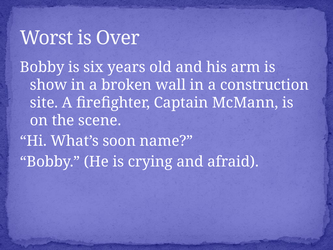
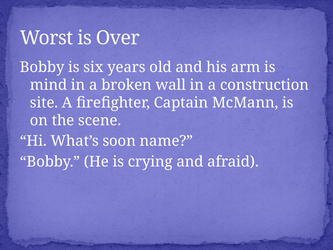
show: show -> mind
